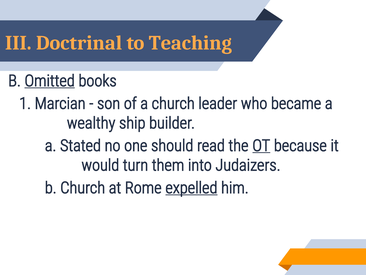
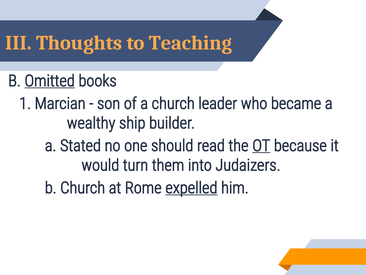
Doctrinal: Doctrinal -> Thoughts
